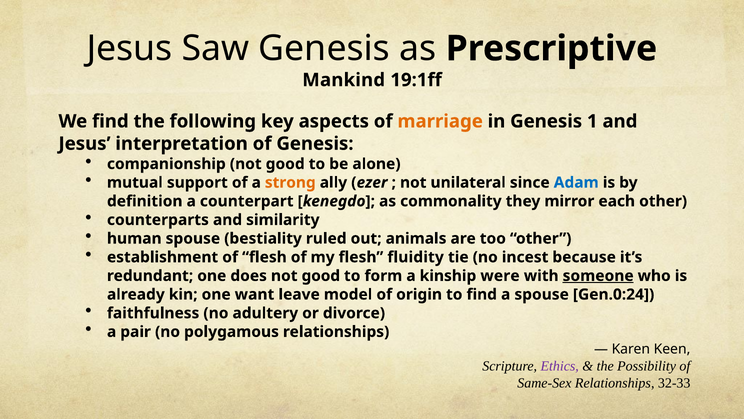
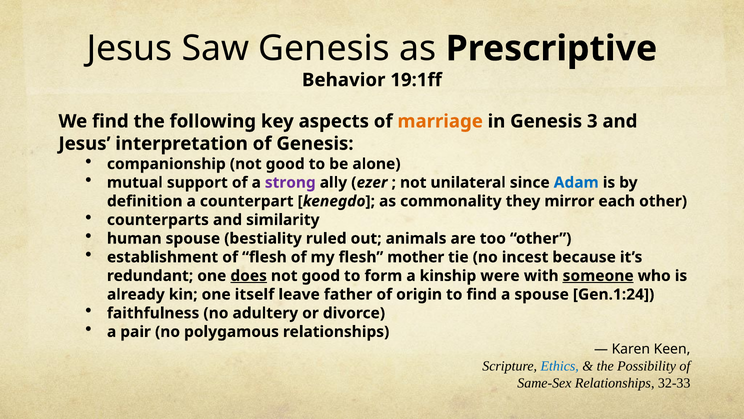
Mankind: Mankind -> Behavior
1: 1 -> 3
strong colour: orange -> purple
fluidity: fluidity -> mother
does underline: none -> present
want: want -> itself
model: model -> father
Gen.0:24: Gen.0:24 -> Gen.1:24
Ethics colour: purple -> blue
